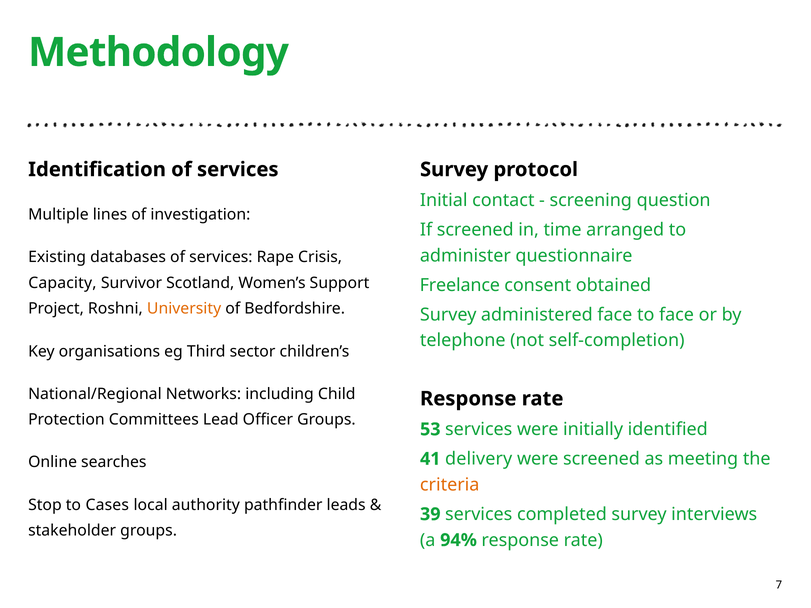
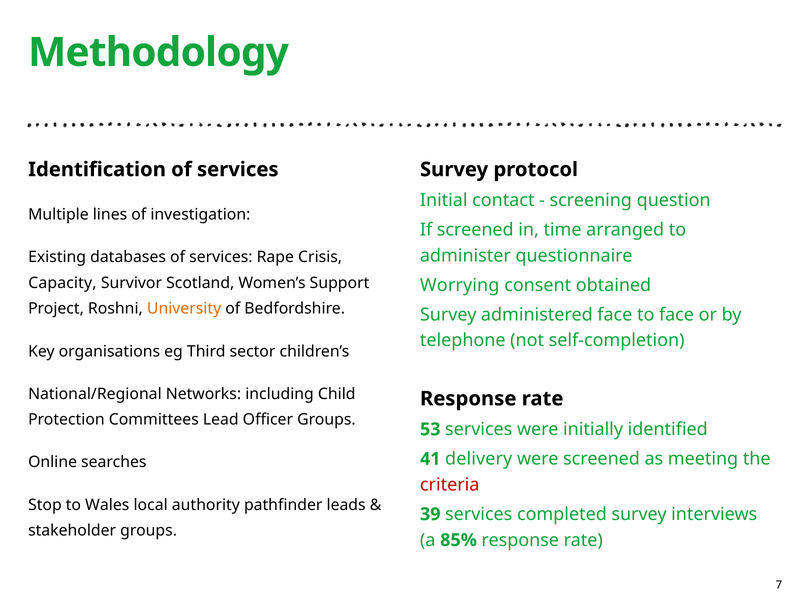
Freelance: Freelance -> Worrying
criteria colour: orange -> red
Cases: Cases -> Wales
94%: 94% -> 85%
